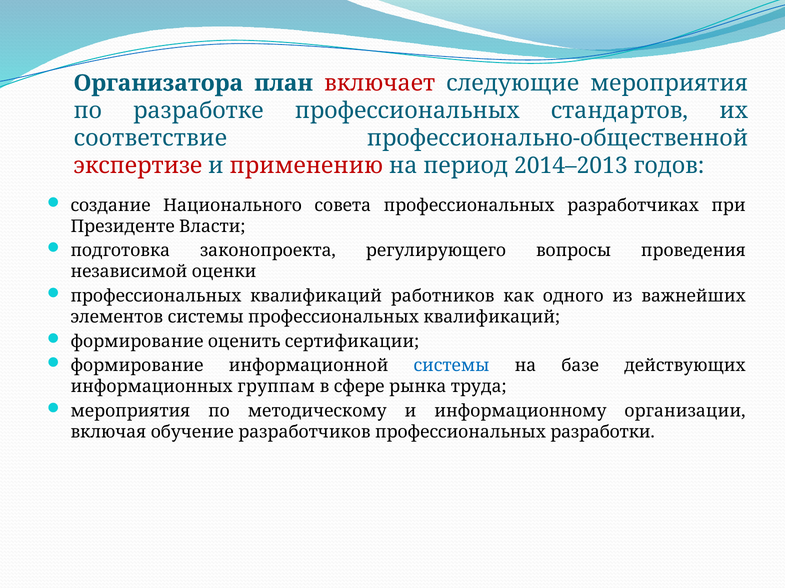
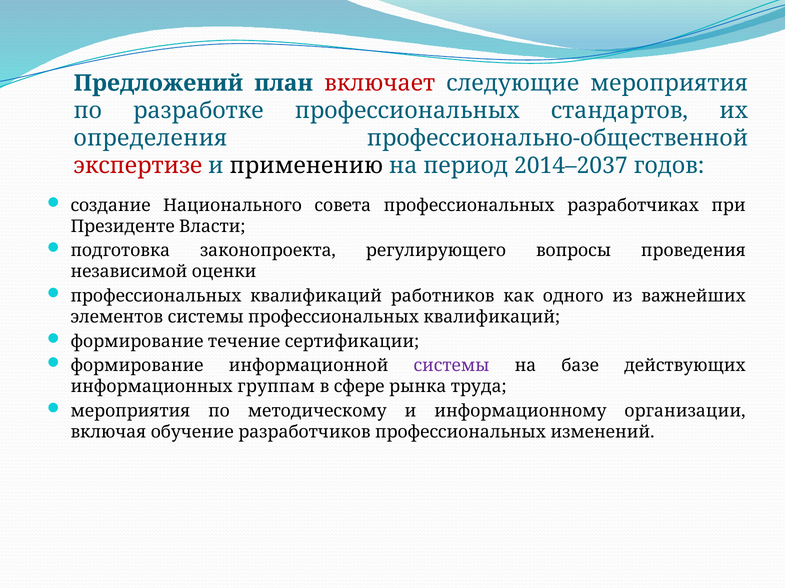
Организатора: Организатора -> Предложений
соответствие: соответствие -> определения
применению colour: red -> black
2014–2013: 2014–2013 -> 2014–2037
оценить: оценить -> течение
системы at (452, 366) colour: blue -> purple
разработки: разработки -> изменений
